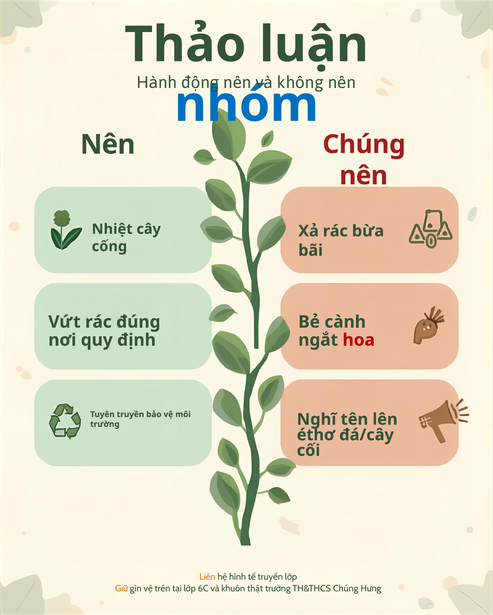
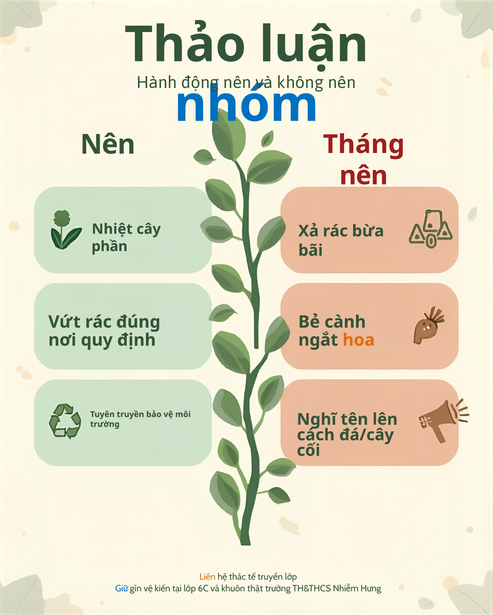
Nên Chúng: Chúng -> Tháng
cống: cống -> phần
hoa colour: red -> orange
éthơ: éthơ -> cách
hình: hình -> thác
Giữ colour: orange -> blue
trên: trên -> kiến
TH&THCS Chúng: Chúng -> Nhiễm
